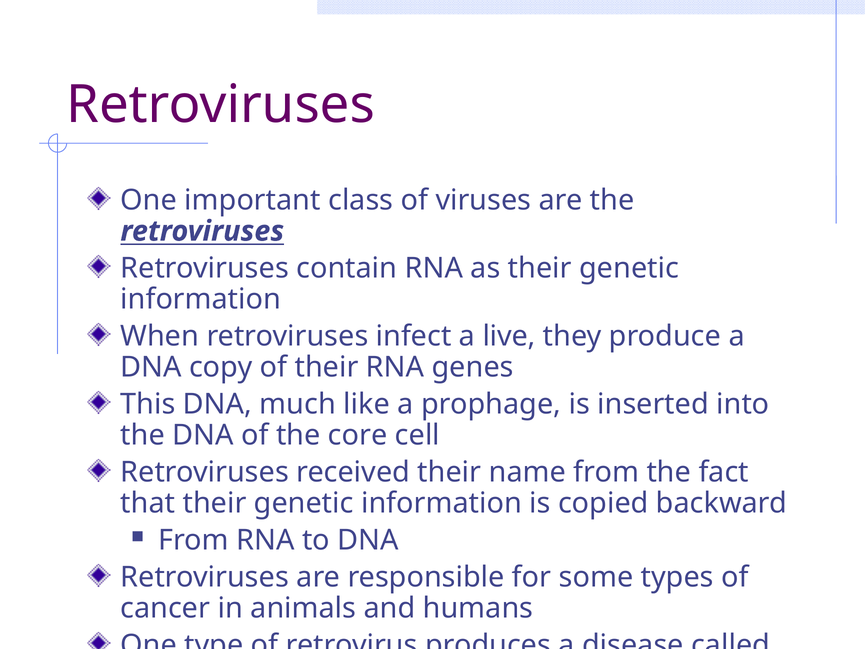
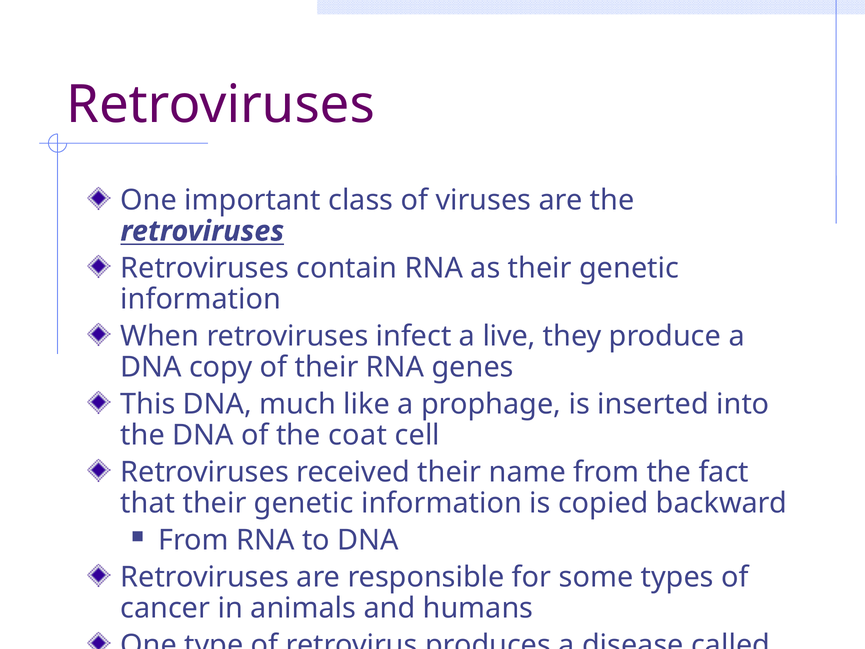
core: core -> coat
